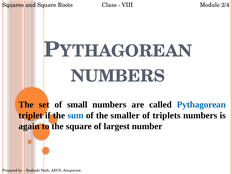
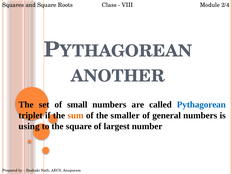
NUMBERS at (118, 76): NUMBERS -> ANOTHER
sum colour: blue -> orange
triplets: triplets -> general
again: again -> using
